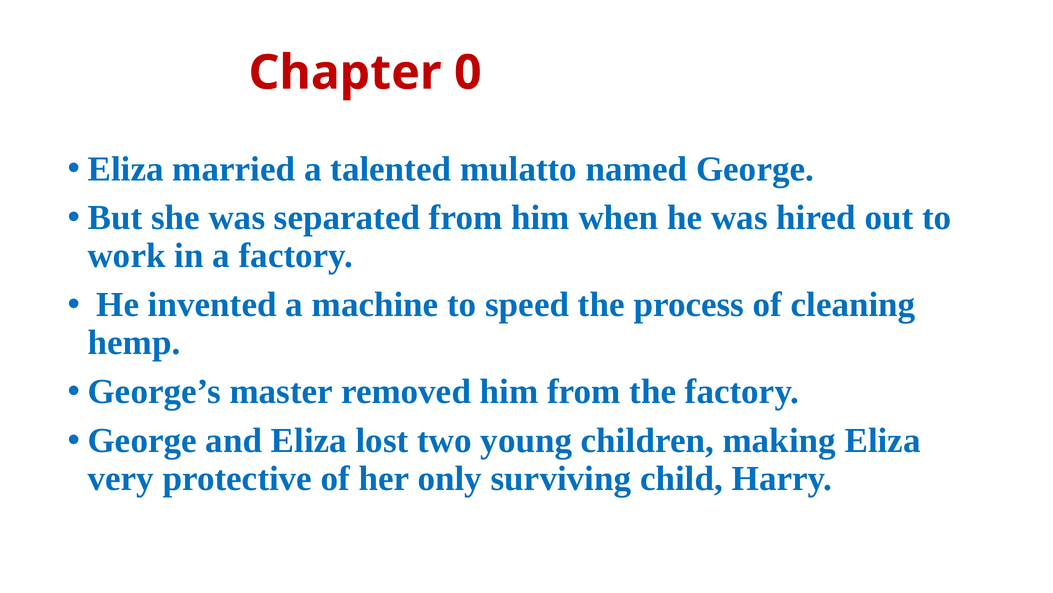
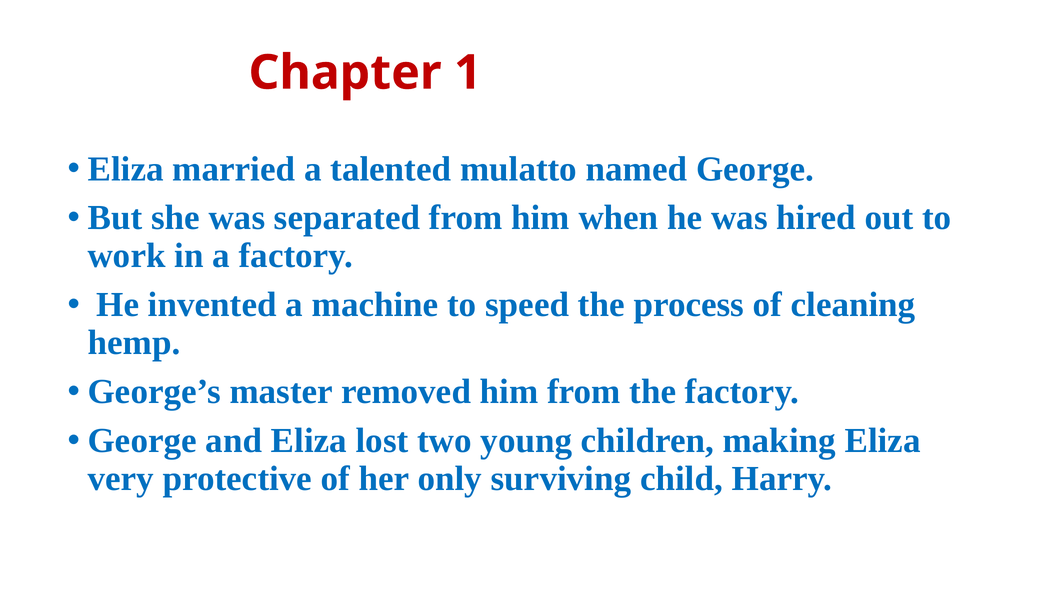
0: 0 -> 1
